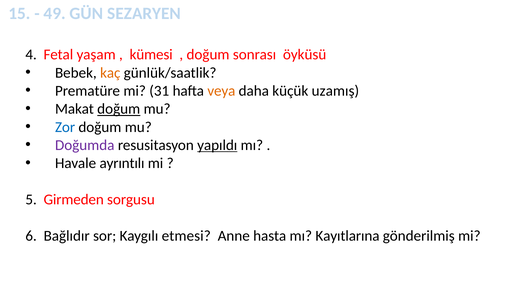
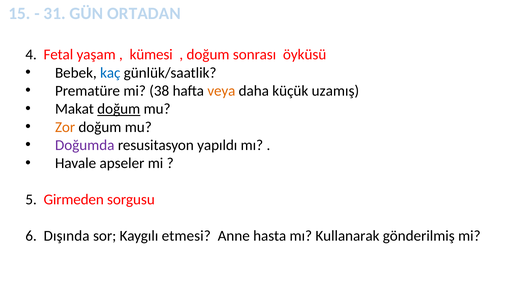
49: 49 -> 31
SEZARYEN: SEZARYEN -> ORTADAN
kaç colour: orange -> blue
31: 31 -> 38
Zor colour: blue -> orange
yapıldı underline: present -> none
ayrıntılı: ayrıntılı -> apseler
Bağlıdır: Bağlıdır -> Dışında
Kayıtlarına: Kayıtlarına -> Kullanarak
